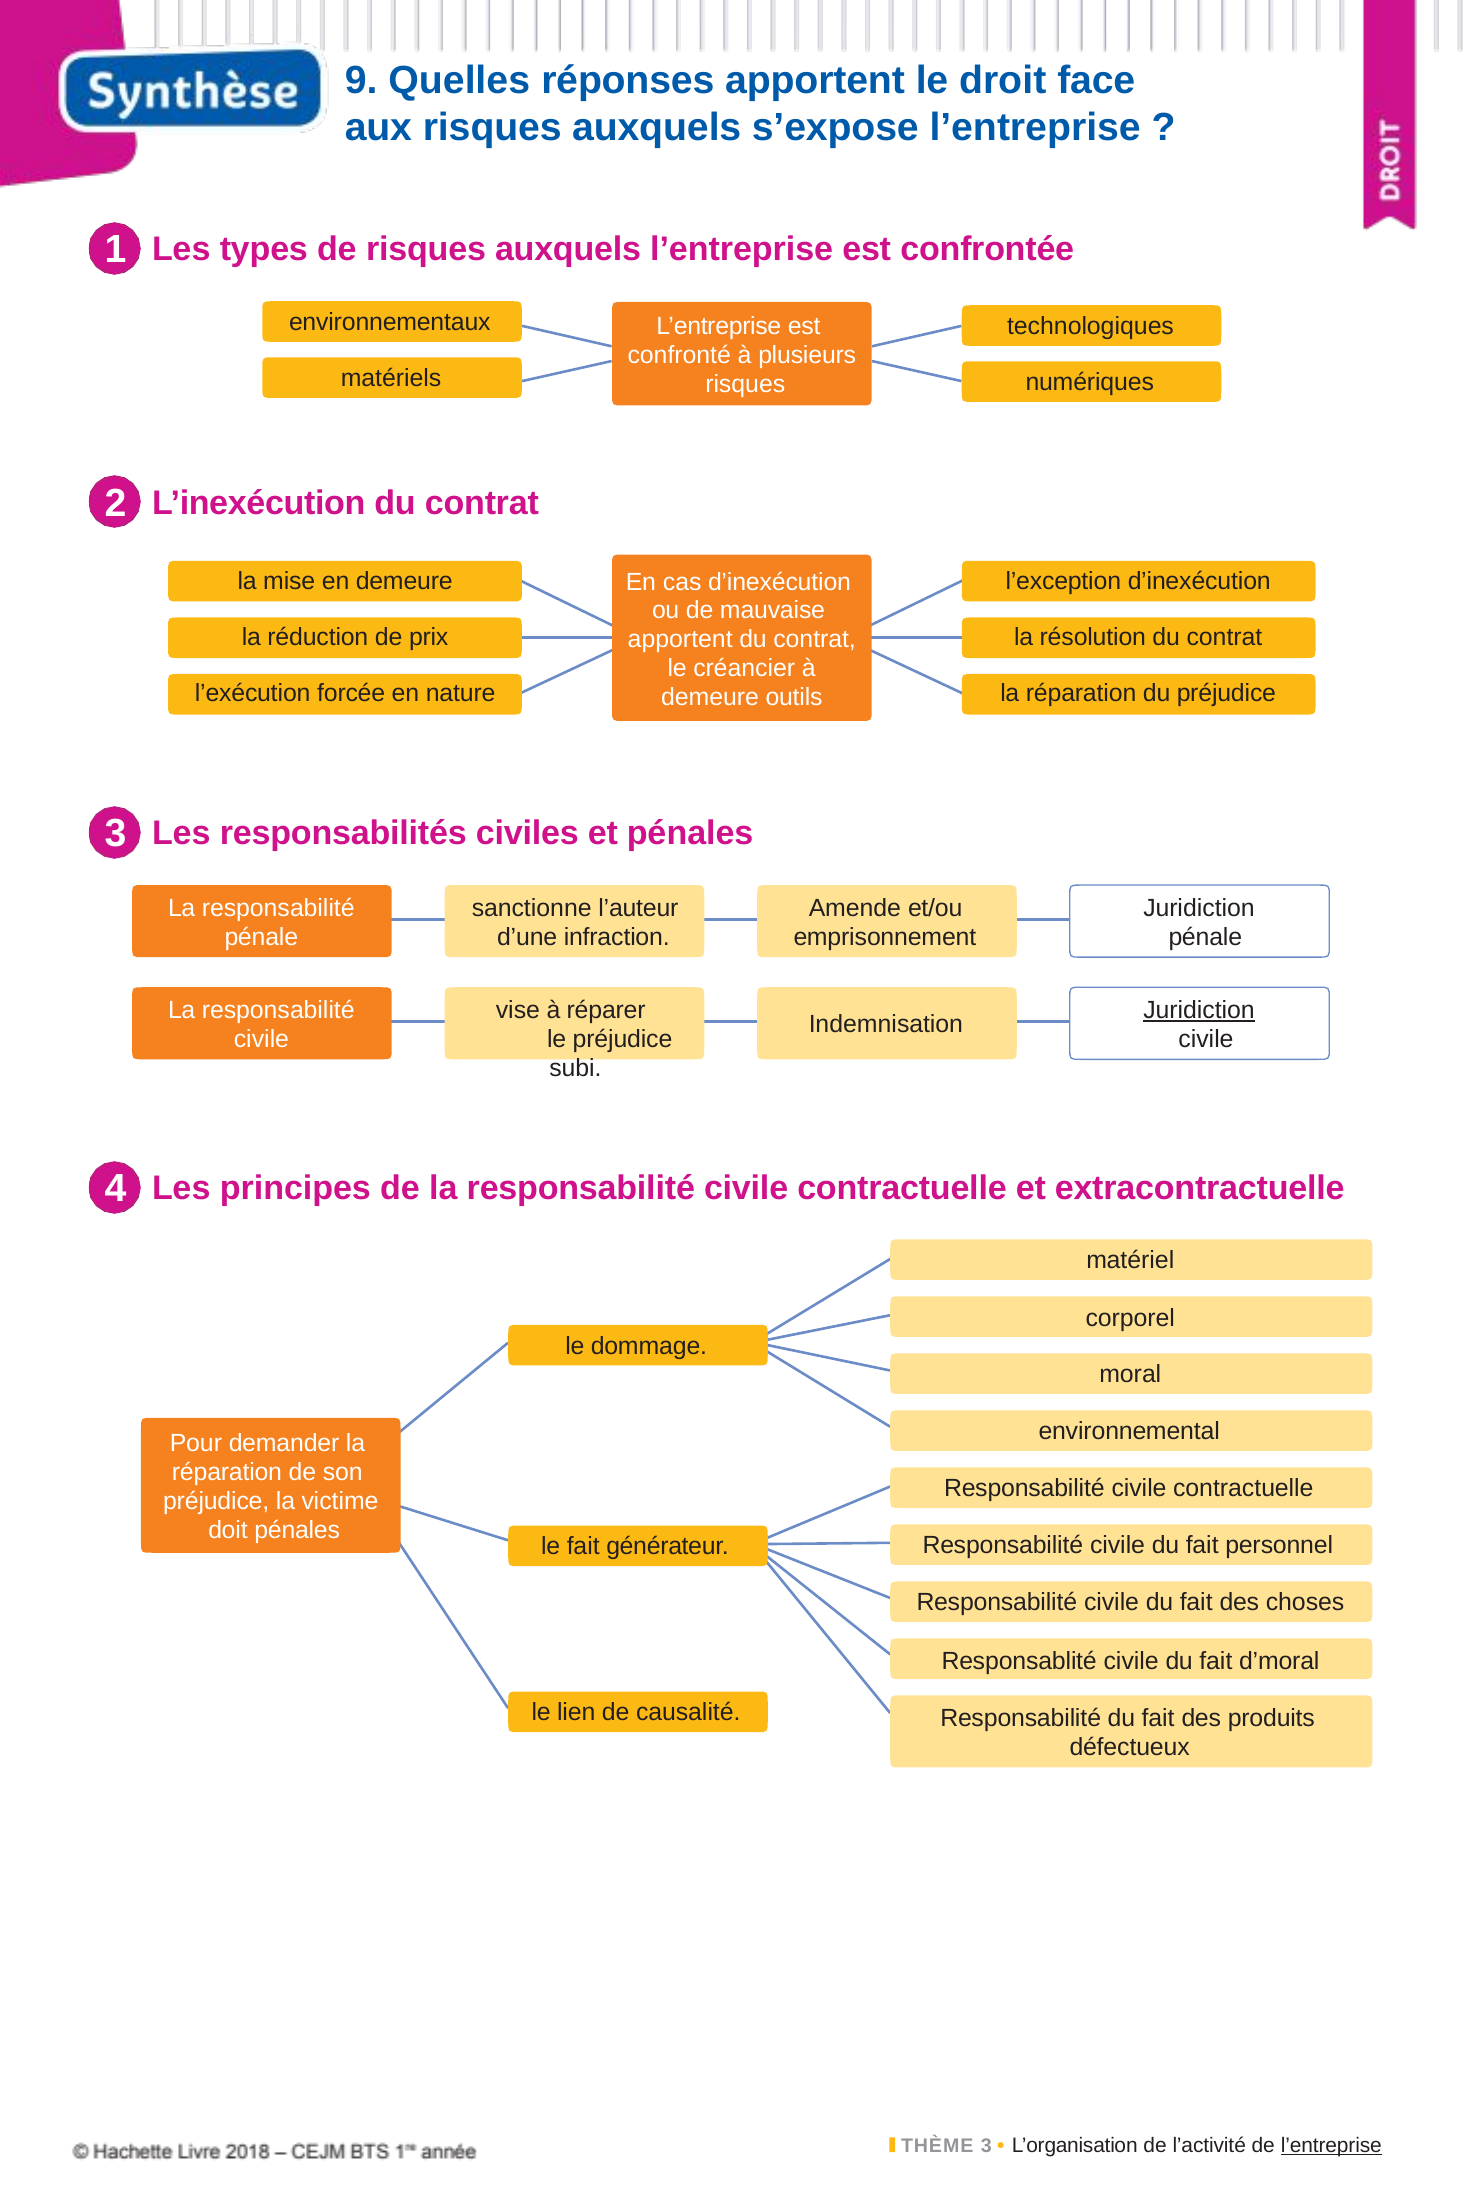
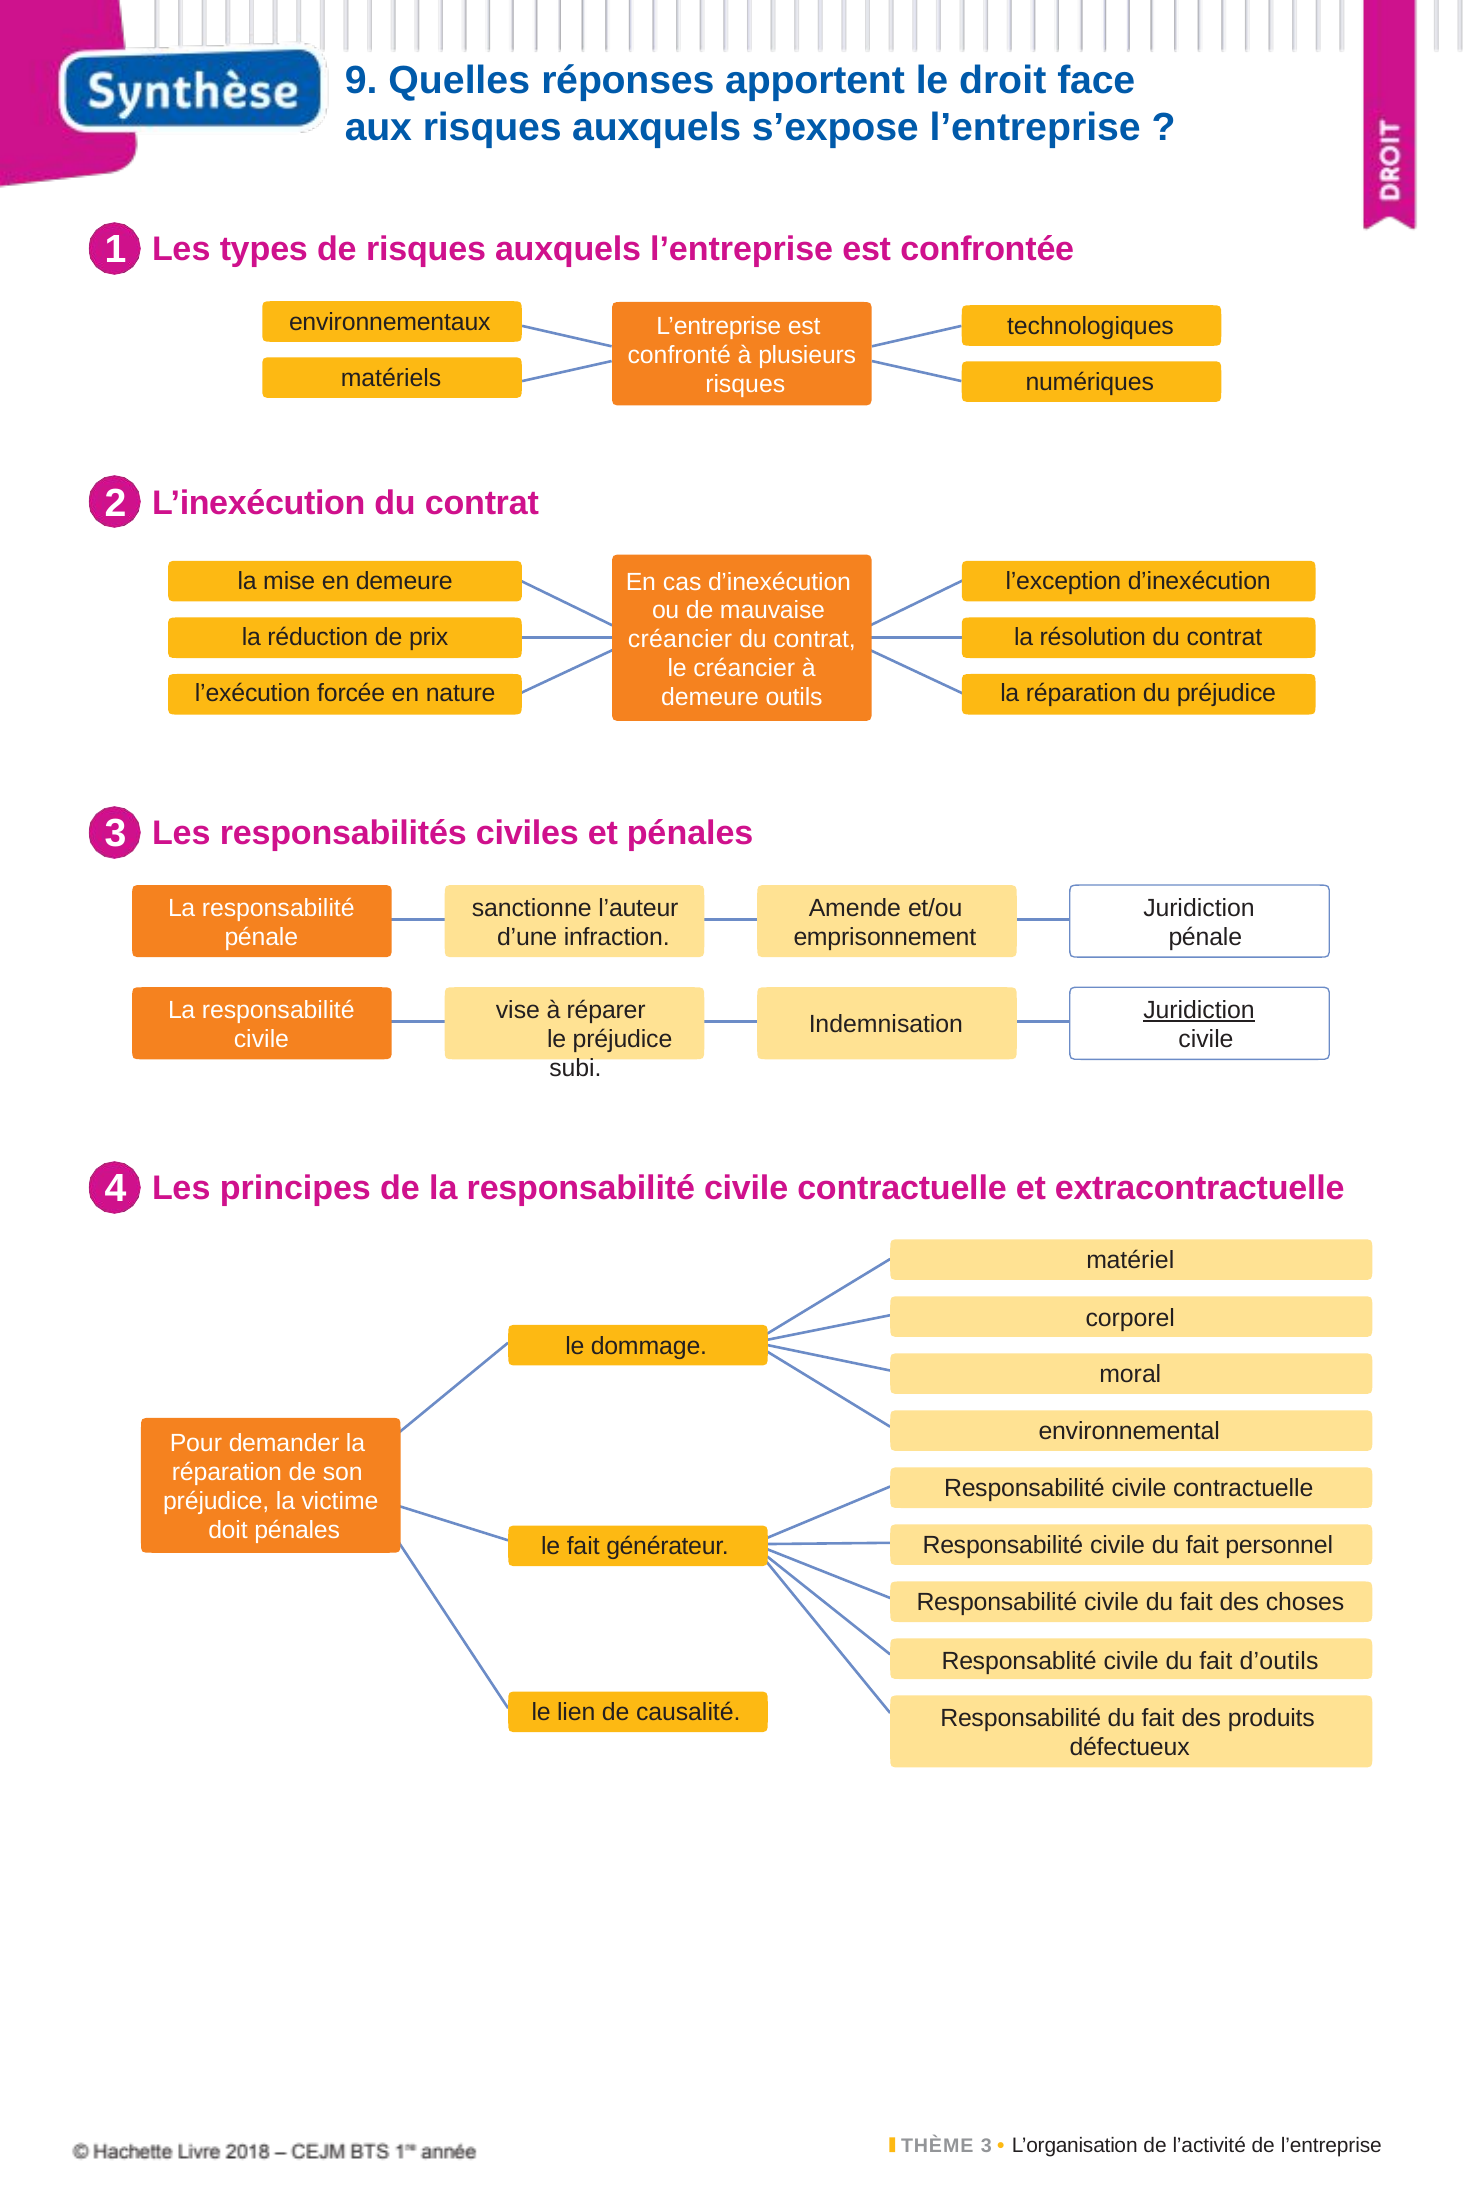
apportent at (680, 639): apportent -> créancier
d’moral: d’moral -> d’outils
l’entreprise at (1331, 2145) underline: present -> none
